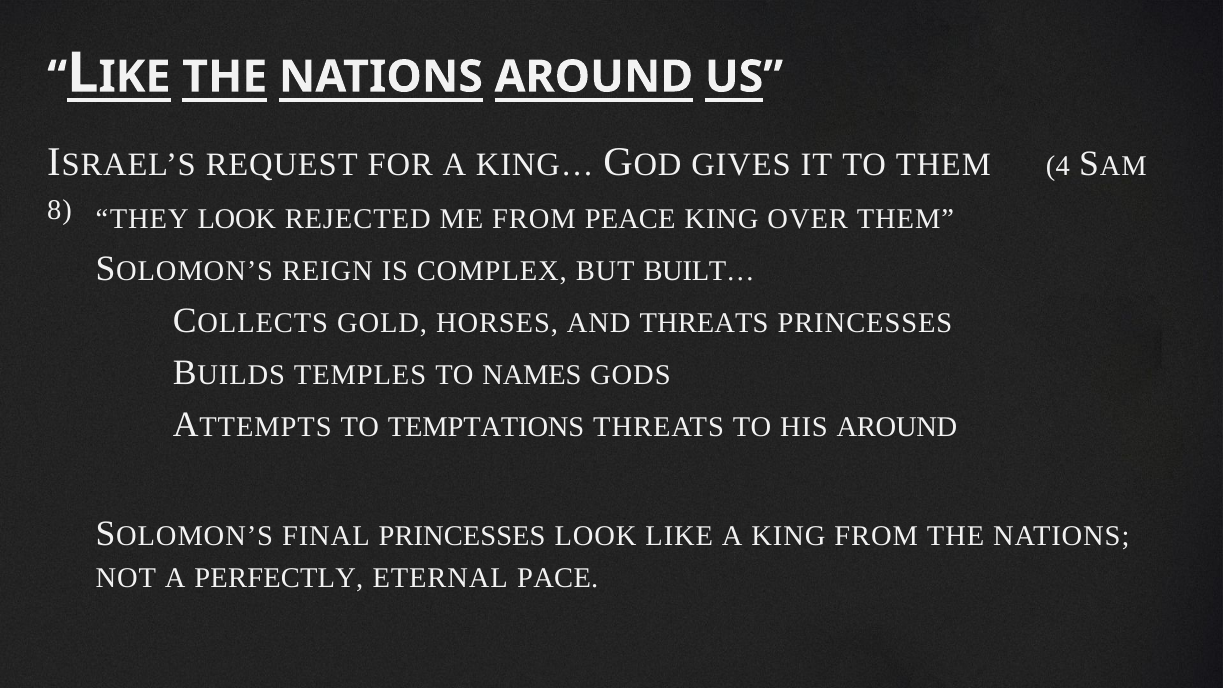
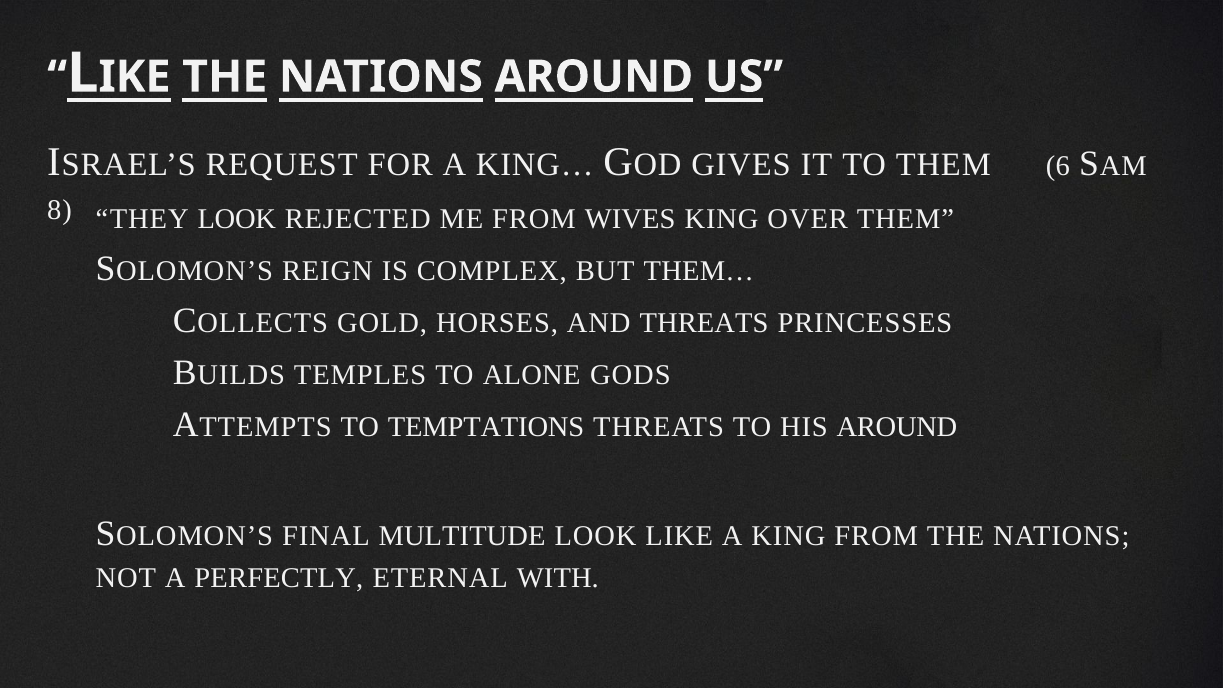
4: 4 -> 6
PEACE: PEACE -> WIVES
BUILT…: BUILT… -> THEM…
NAMES: NAMES -> ALONE
FINAL PRINCESSES: PRINCESSES -> MULTITUDE
PACE: PACE -> WITH
